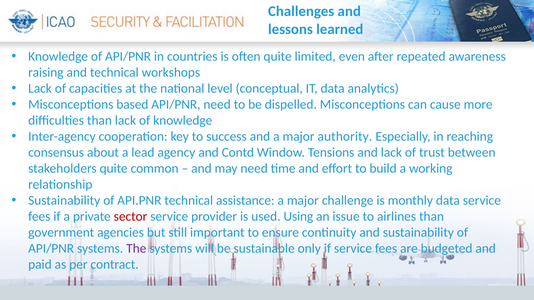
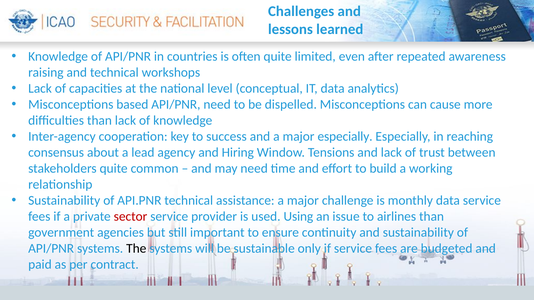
major authority: authority -> especially
Contd: Contd -> Hiring
The at (136, 249) colour: purple -> black
